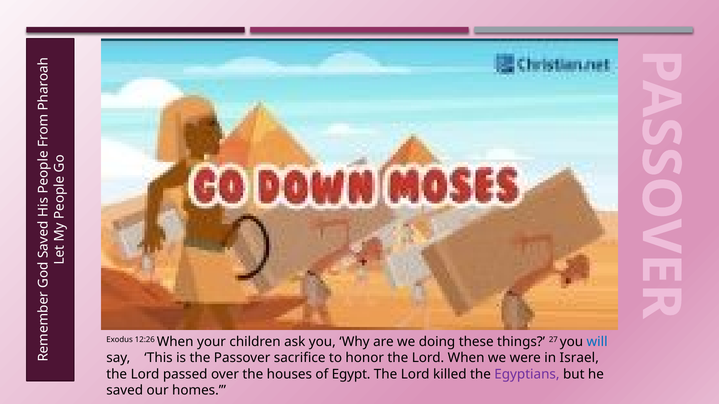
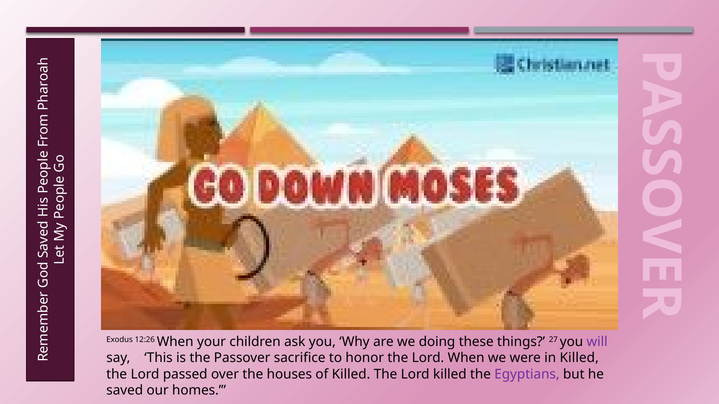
will colour: blue -> purple
in Israel: Israel -> Killed
of Egypt: Egypt -> Killed
